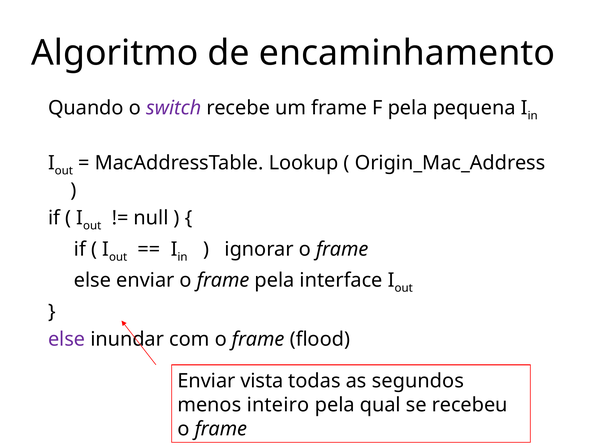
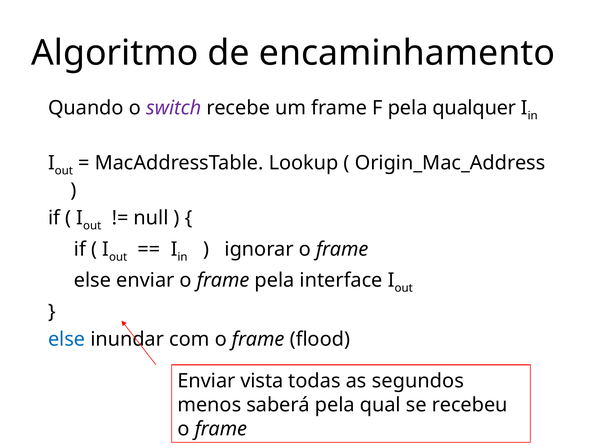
pequena: pequena -> qualquer
else at (67, 340) colour: purple -> blue
inteiro: inteiro -> saberá
